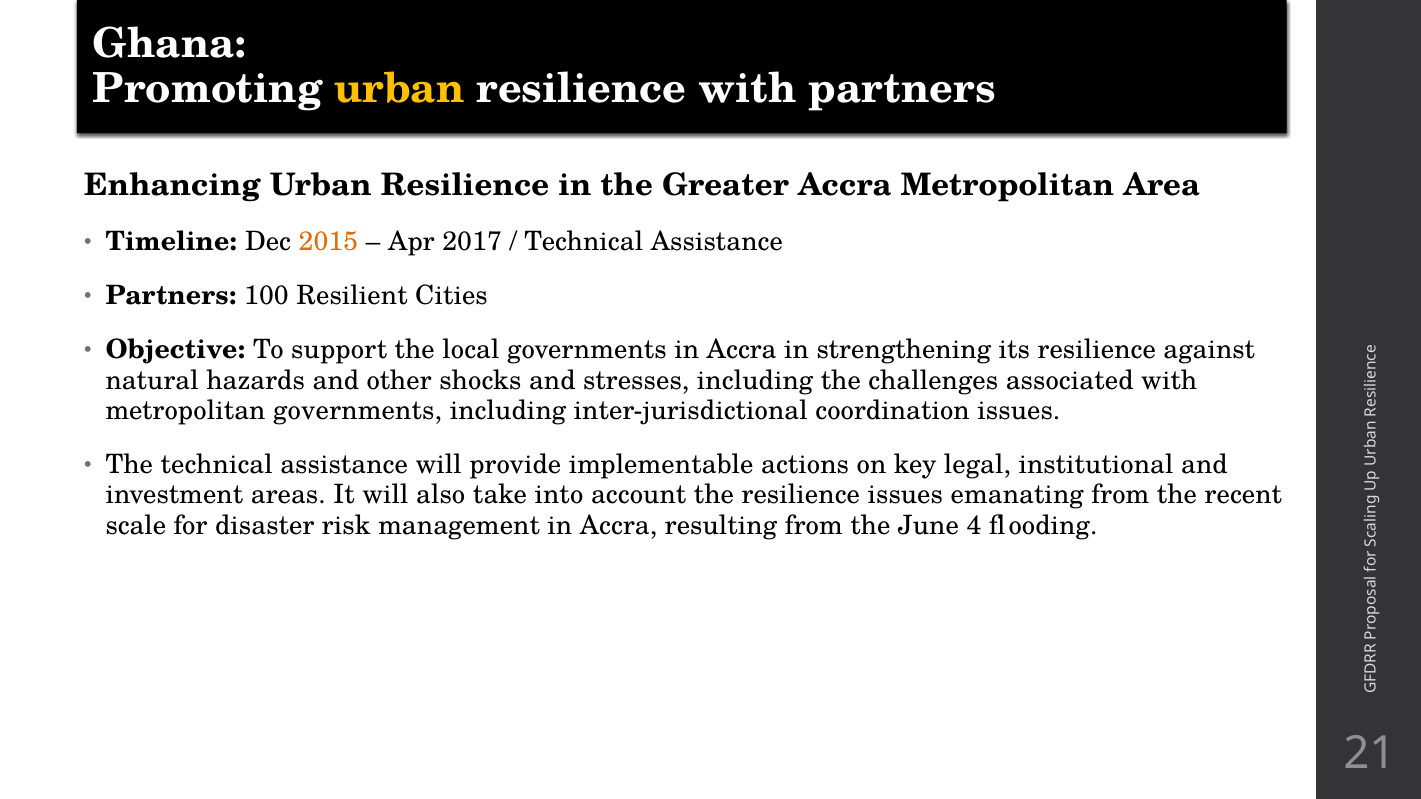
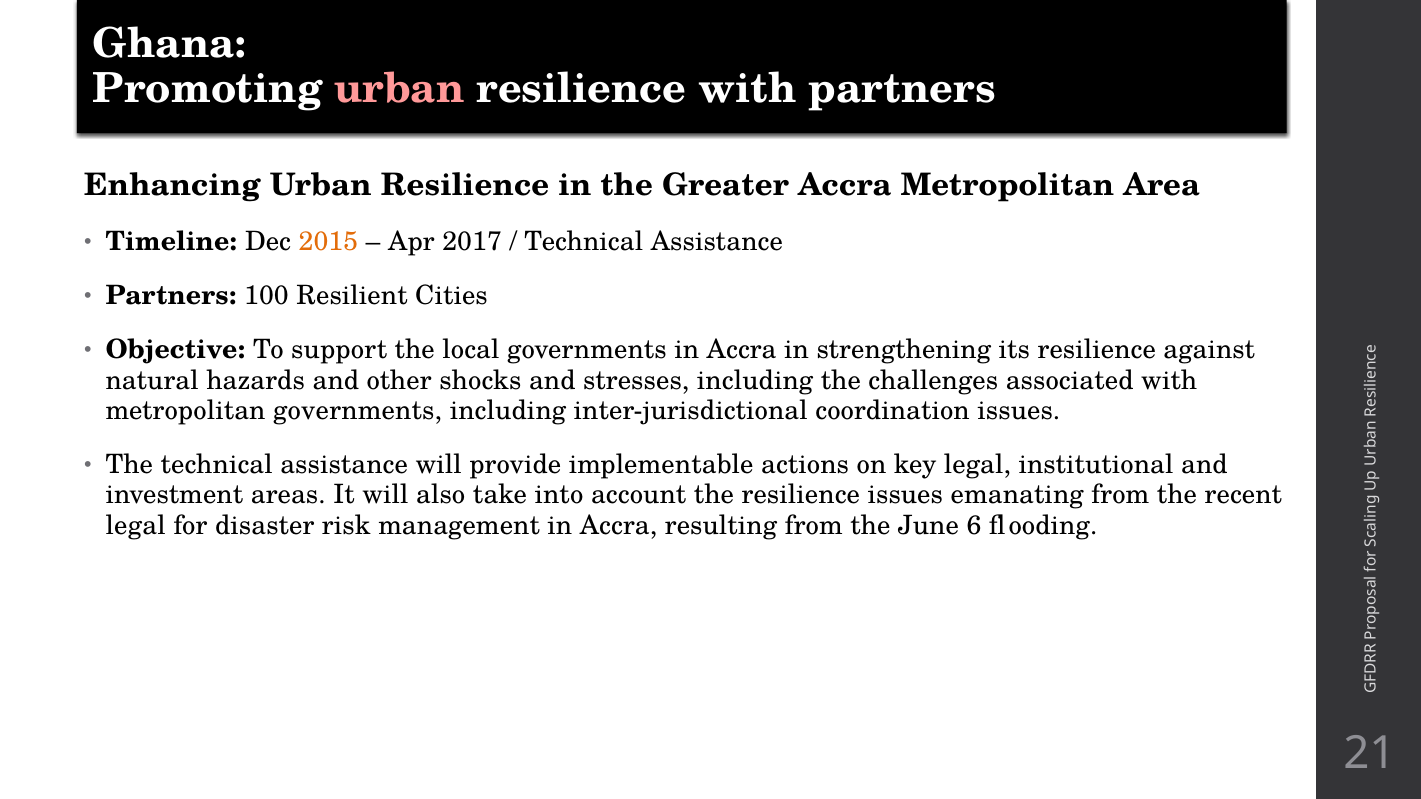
urban at (399, 89) colour: yellow -> pink
scale at (136, 526): scale -> legal
4: 4 -> 6
